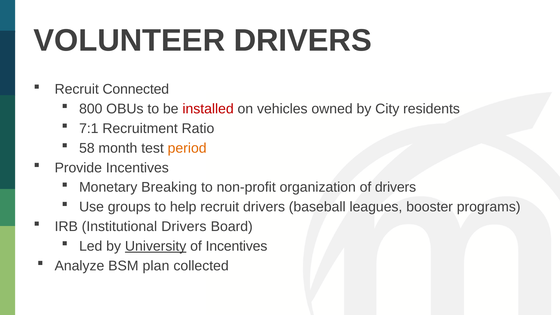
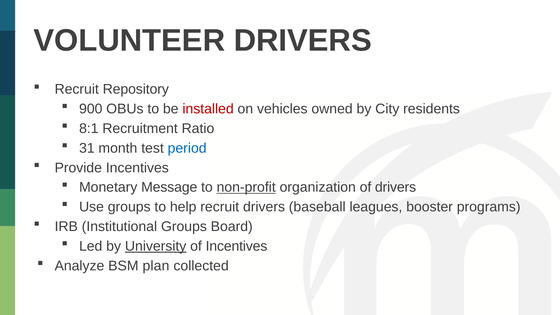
Connected: Connected -> Repository
800: 800 -> 900
7:1: 7:1 -> 8:1
58: 58 -> 31
period colour: orange -> blue
Breaking: Breaking -> Message
non-profit underline: none -> present
Institutional Drivers: Drivers -> Groups
